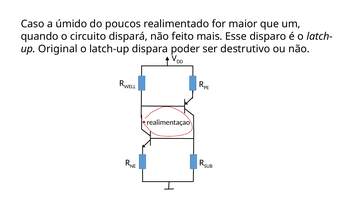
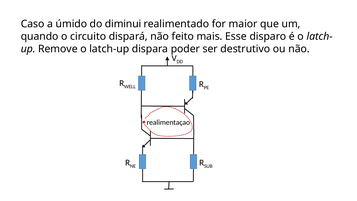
poucos: poucos -> diminui
Original: Original -> Remove
